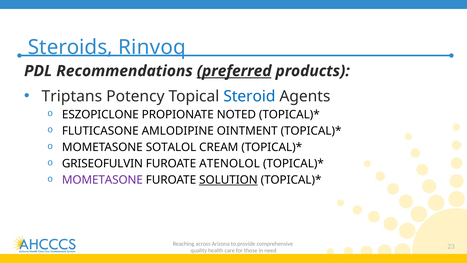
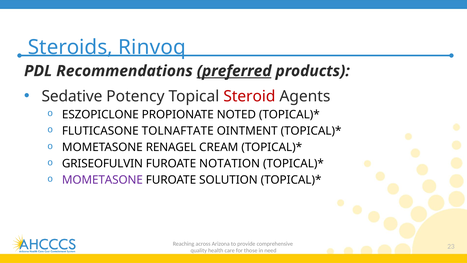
Triptans: Triptans -> Sedative
Steroid colour: blue -> red
AMLODIPINE: AMLODIPINE -> TOLNAFTATE
SOTALOL: SOTALOL -> RENAGEL
ATENOLOL: ATENOLOL -> NOTATION
SOLUTION underline: present -> none
